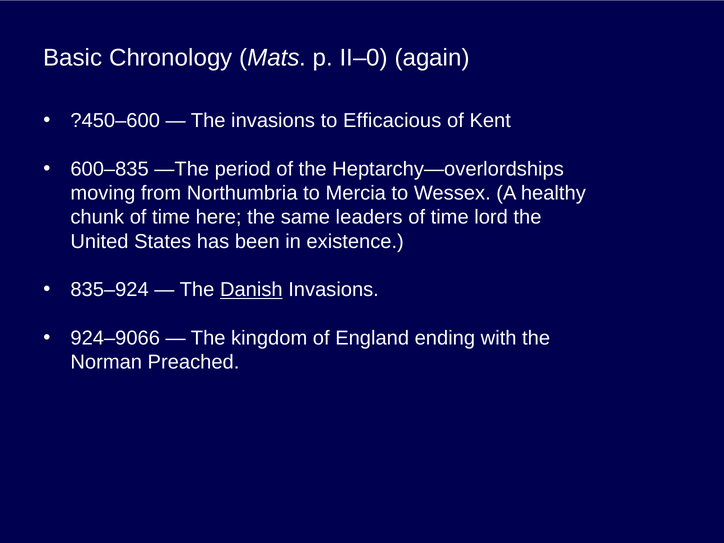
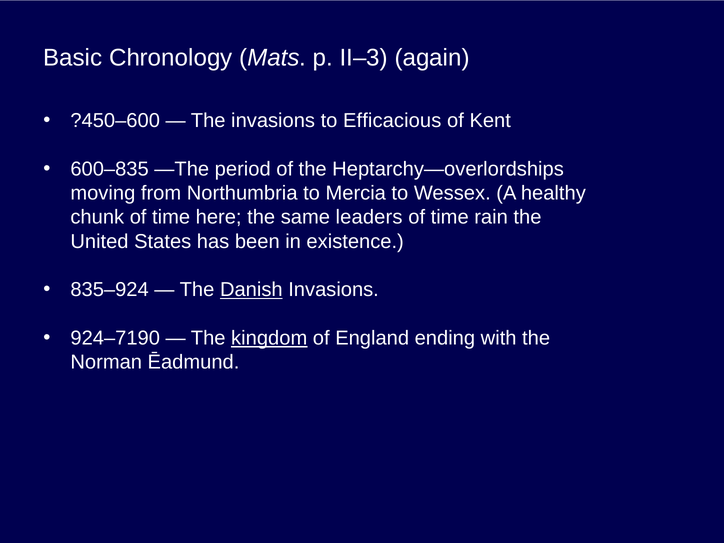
II–0: II–0 -> II–3
lord: lord -> rain
924–9066: 924–9066 -> 924–7190
kingdom underline: none -> present
Preached: Preached -> Ēadmund
